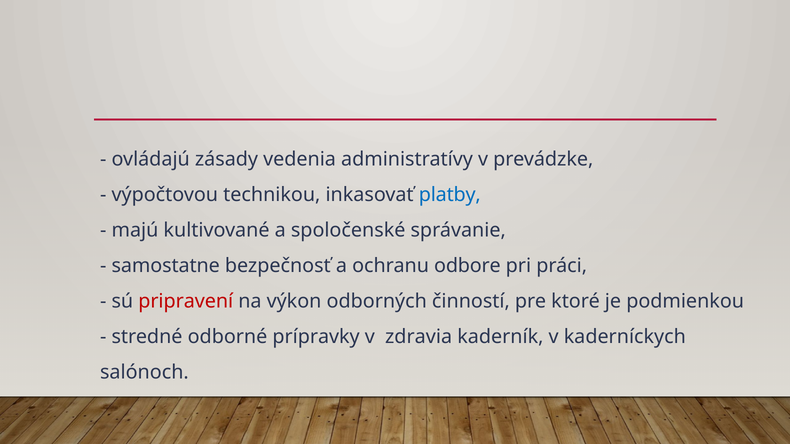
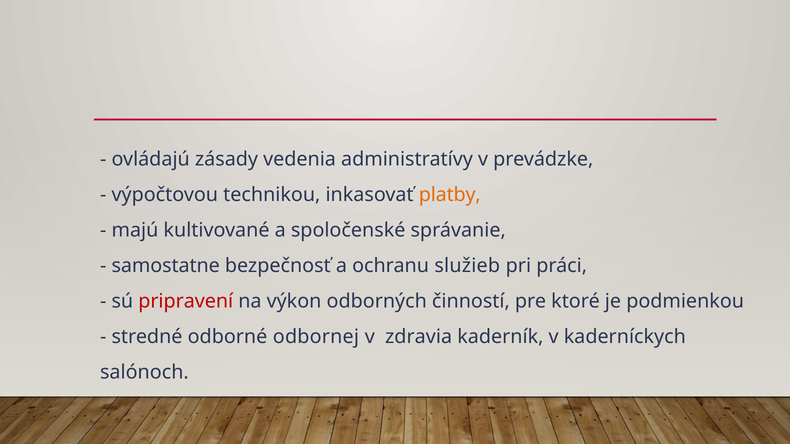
platby colour: blue -> orange
odbore: odbore -> služieb
prípravky: prípravky -> odbornej
